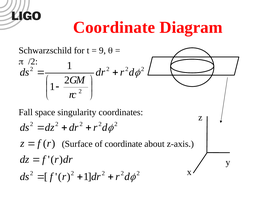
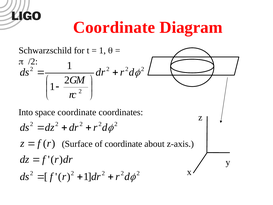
9 at (102, 51): 9 -> 1
Fall: Fall -> Into
space singularity: singularity -> coordinate
